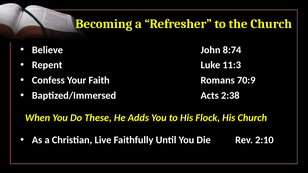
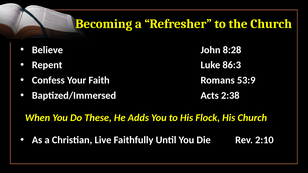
8:74: 8:74 -> 8:28
11:3: 11:3 -> 86:3
70:9: 70:9 -> 53:9
